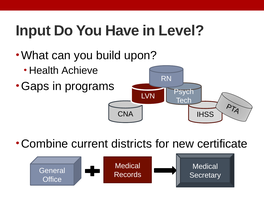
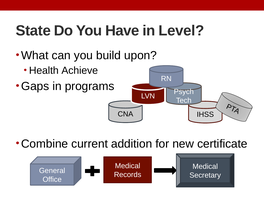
Input: Input -> State
districts: districts -> addition
